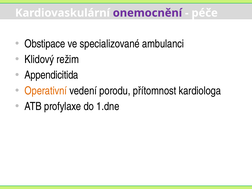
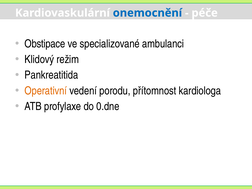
onemocnění colour: purple -> blue
Appendicitida: Appendicitida -> Pankreatitida
1.dne: 1.dne -> 0.dne
